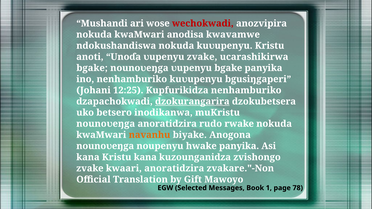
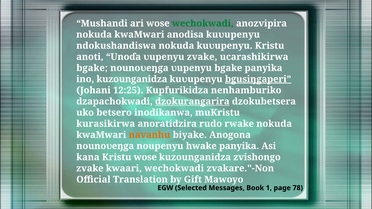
wechokwadi at (203, 23) colour: red -> green
anodisa kwavamwe: kwavamwe -> kuʋupenyu
ino nenhamburiko: nenhamburiko -> kuzounganidza
bgusiŋgaperi underline: none -> present
nounoʋeŋga at (106, 124): nounoʋeŋga -> kurasikirwa
Kristu kana: kana -> wose
kwaari anoratidzira: anoratidzira -> wechokwadi
